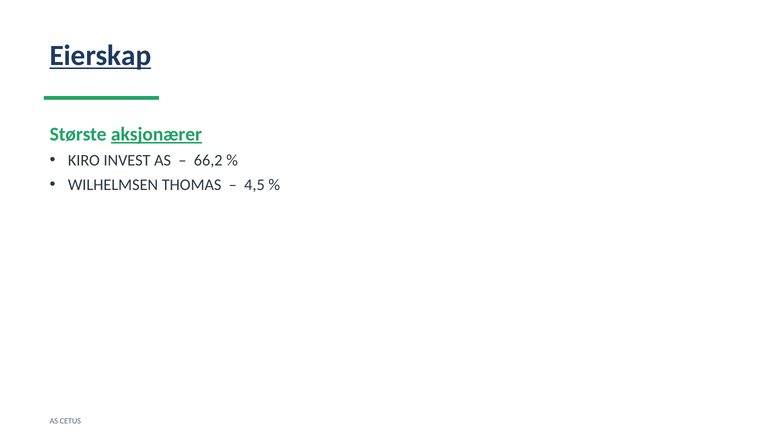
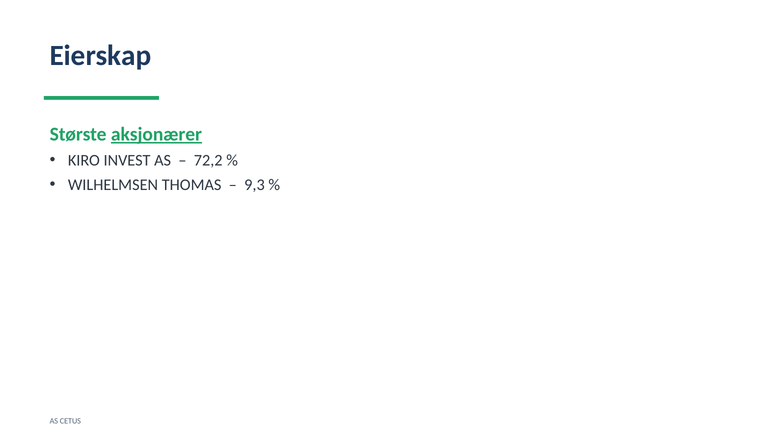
Eierskap underline: present -> none
66,2: 66,2 -> 72,2
4,5: 4,5 -> 9,3
